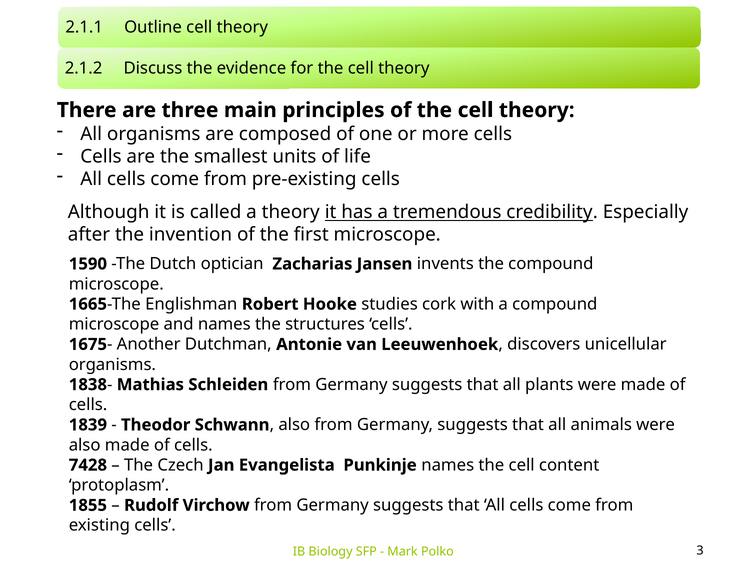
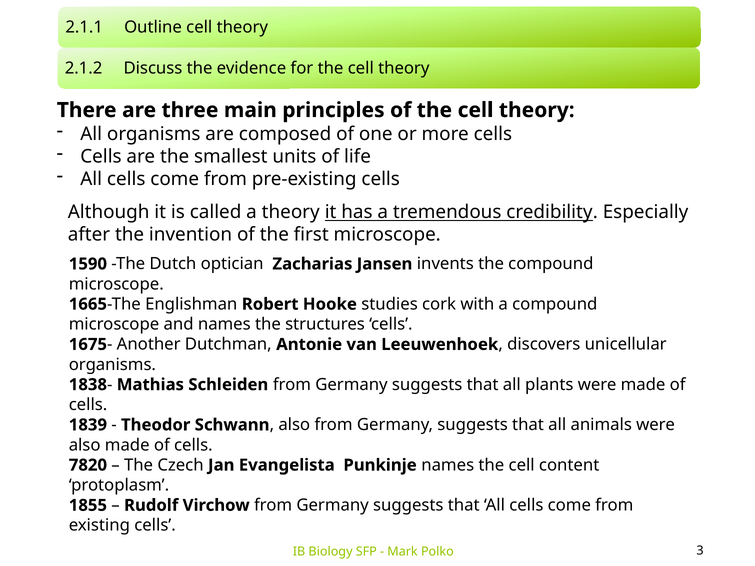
7428: 7428 -> 7820
